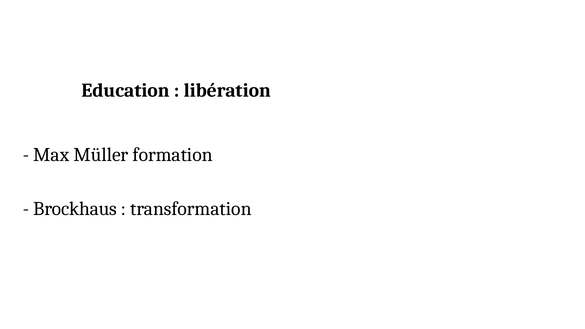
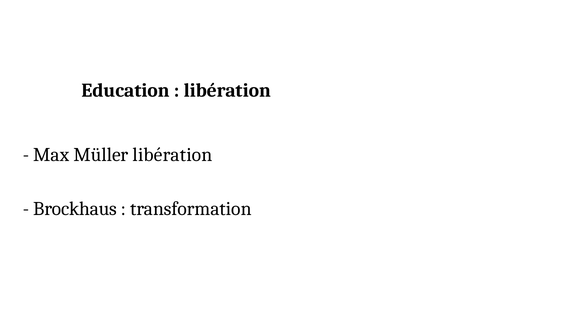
Müller formation: formation -> libération
